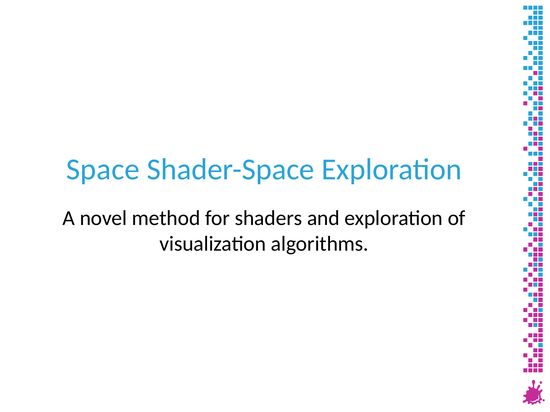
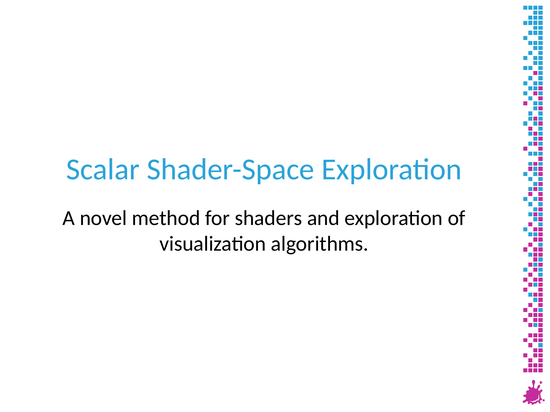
Space: Space -> Scalar
